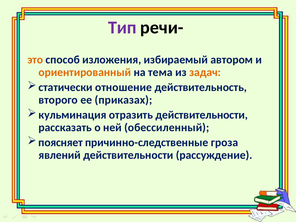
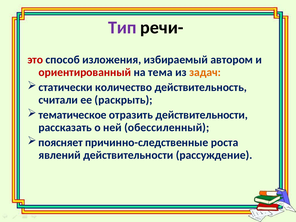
это colour: orange -> red
ориентированный colour: orange -> red
отношение: отношение -> количество
второго: второго -> считали
приказах: приказах -> раскрыть
кульминация: кульминация -> тематическое
гроза: гроза -> роста
